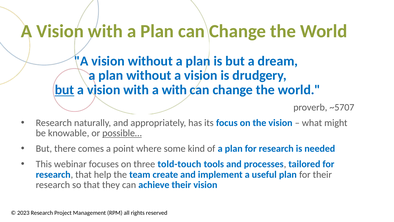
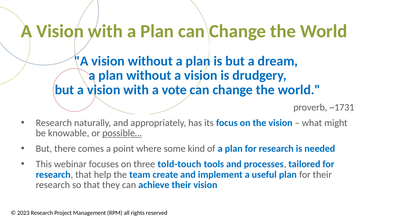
but at (64, 90) underline: present -> none
a with: with -> vote
~5707: ~5707 -> ~1731
